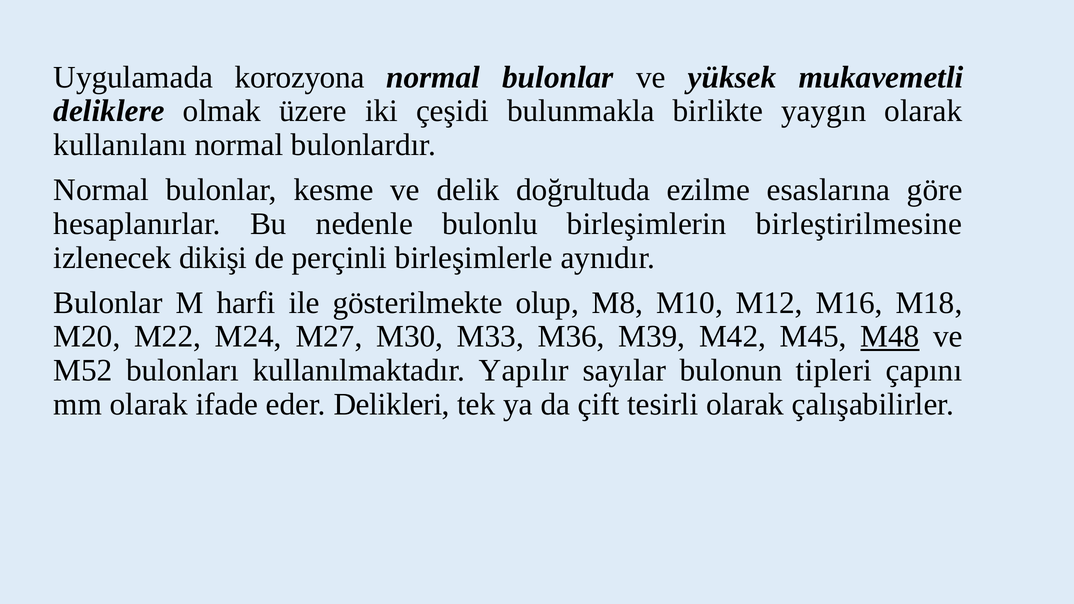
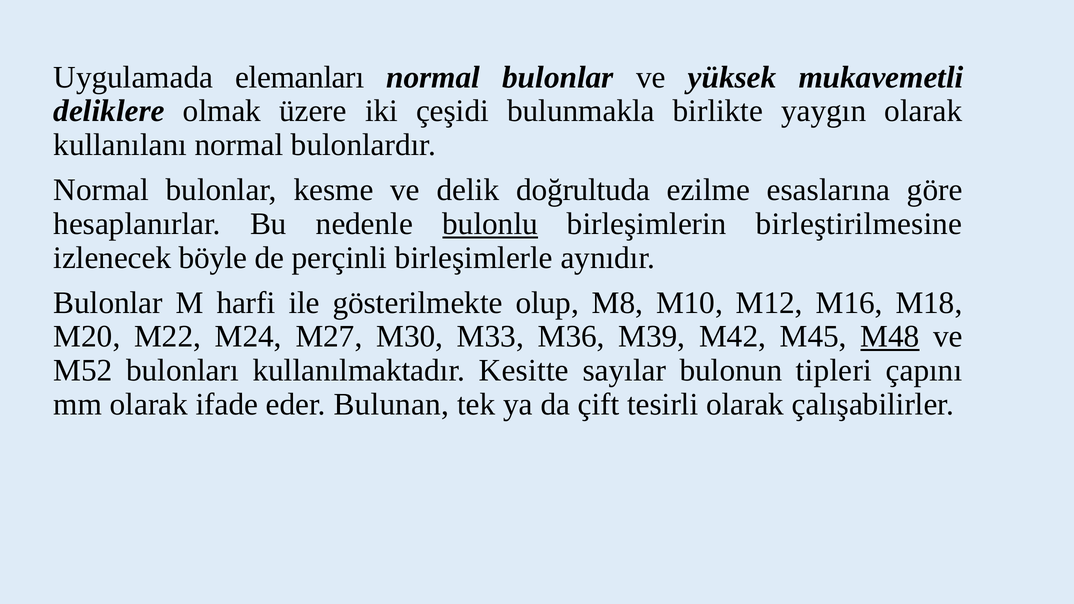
korozyona: korozyona -> elemanları
bulonlu underline: none -> present
dikişi: dikişi -> böyle
Yapılır: Yapılır -> Kesitte
Delikleri: Delikleri -> Bulunan
